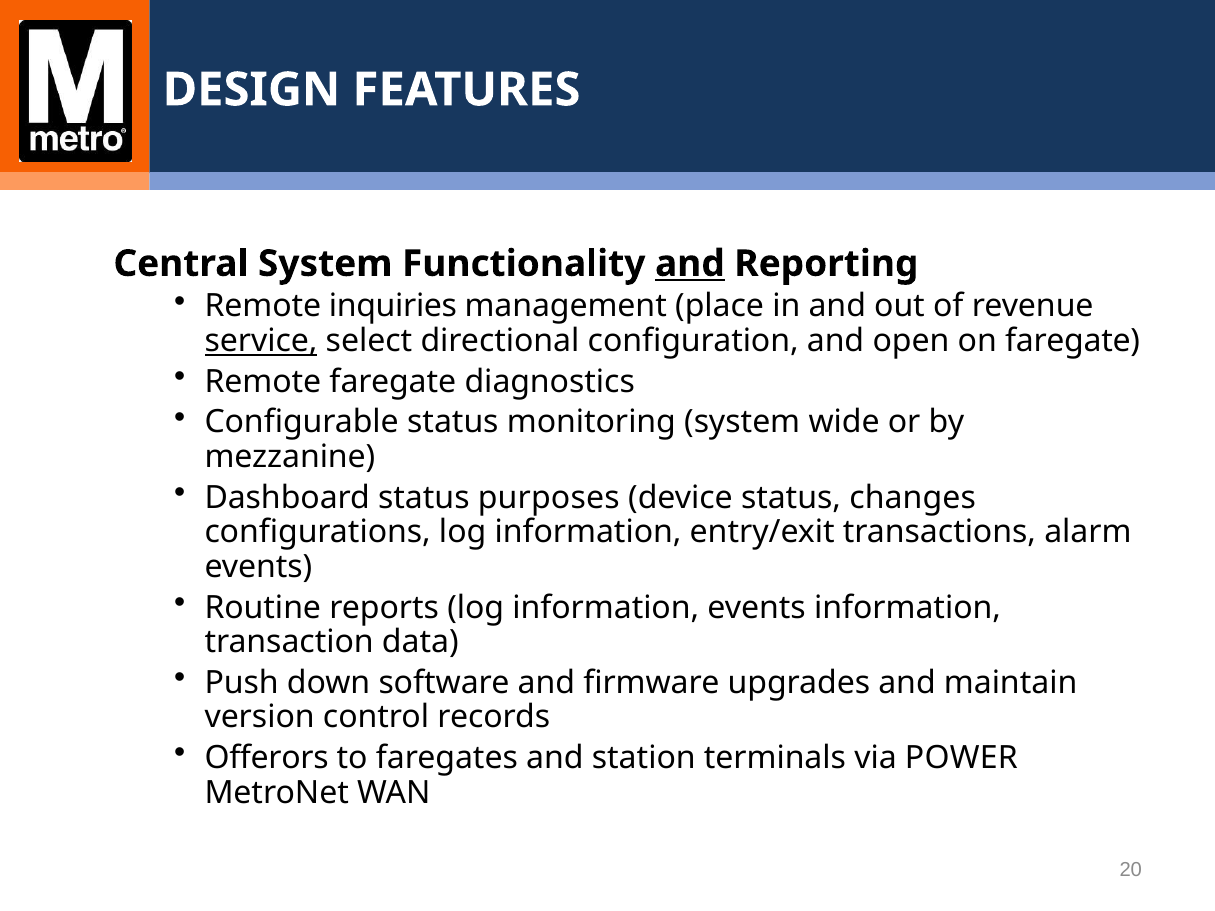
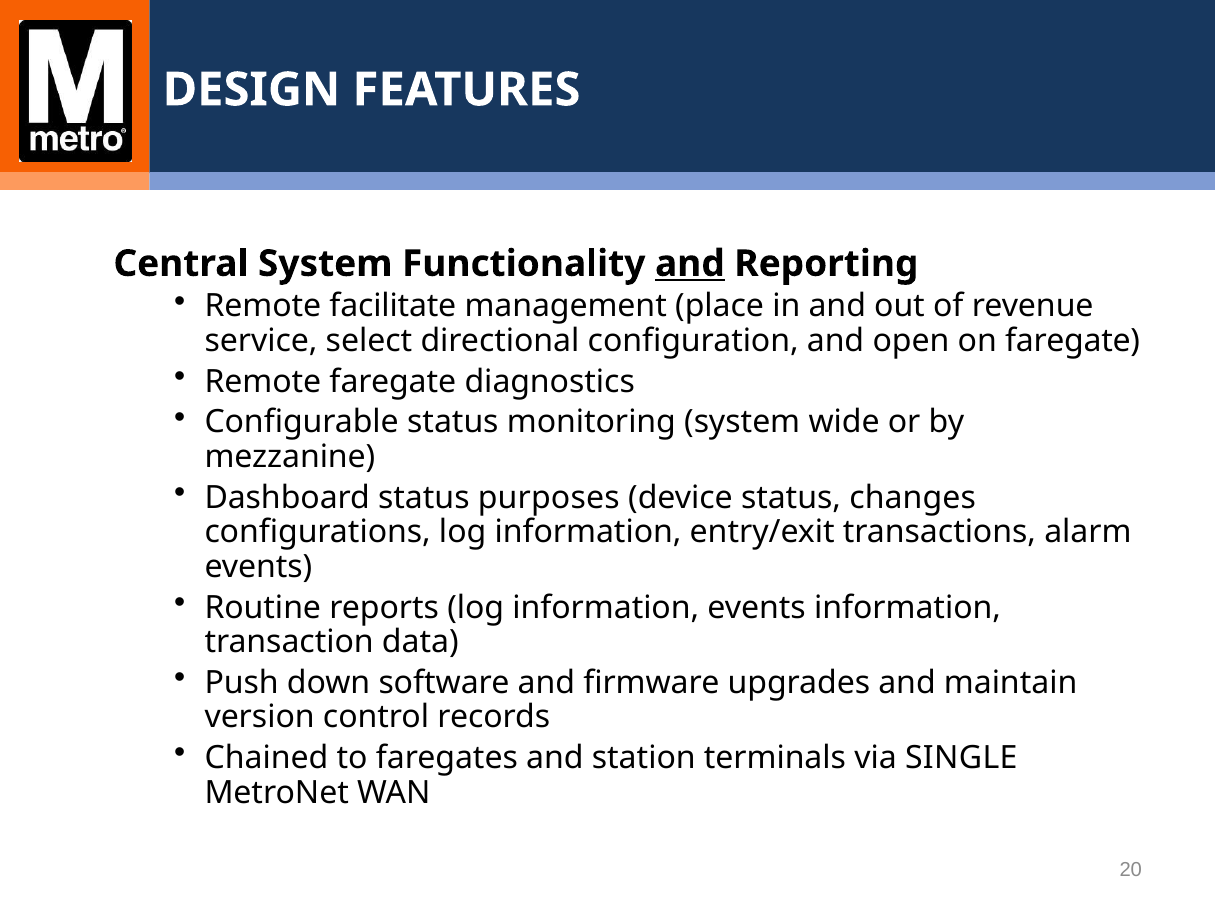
inquiries: inquiries -> facilitate
service underline: present -> none
Offerors: Offerors -> Chained
POWER: POWER -> SINGLE
